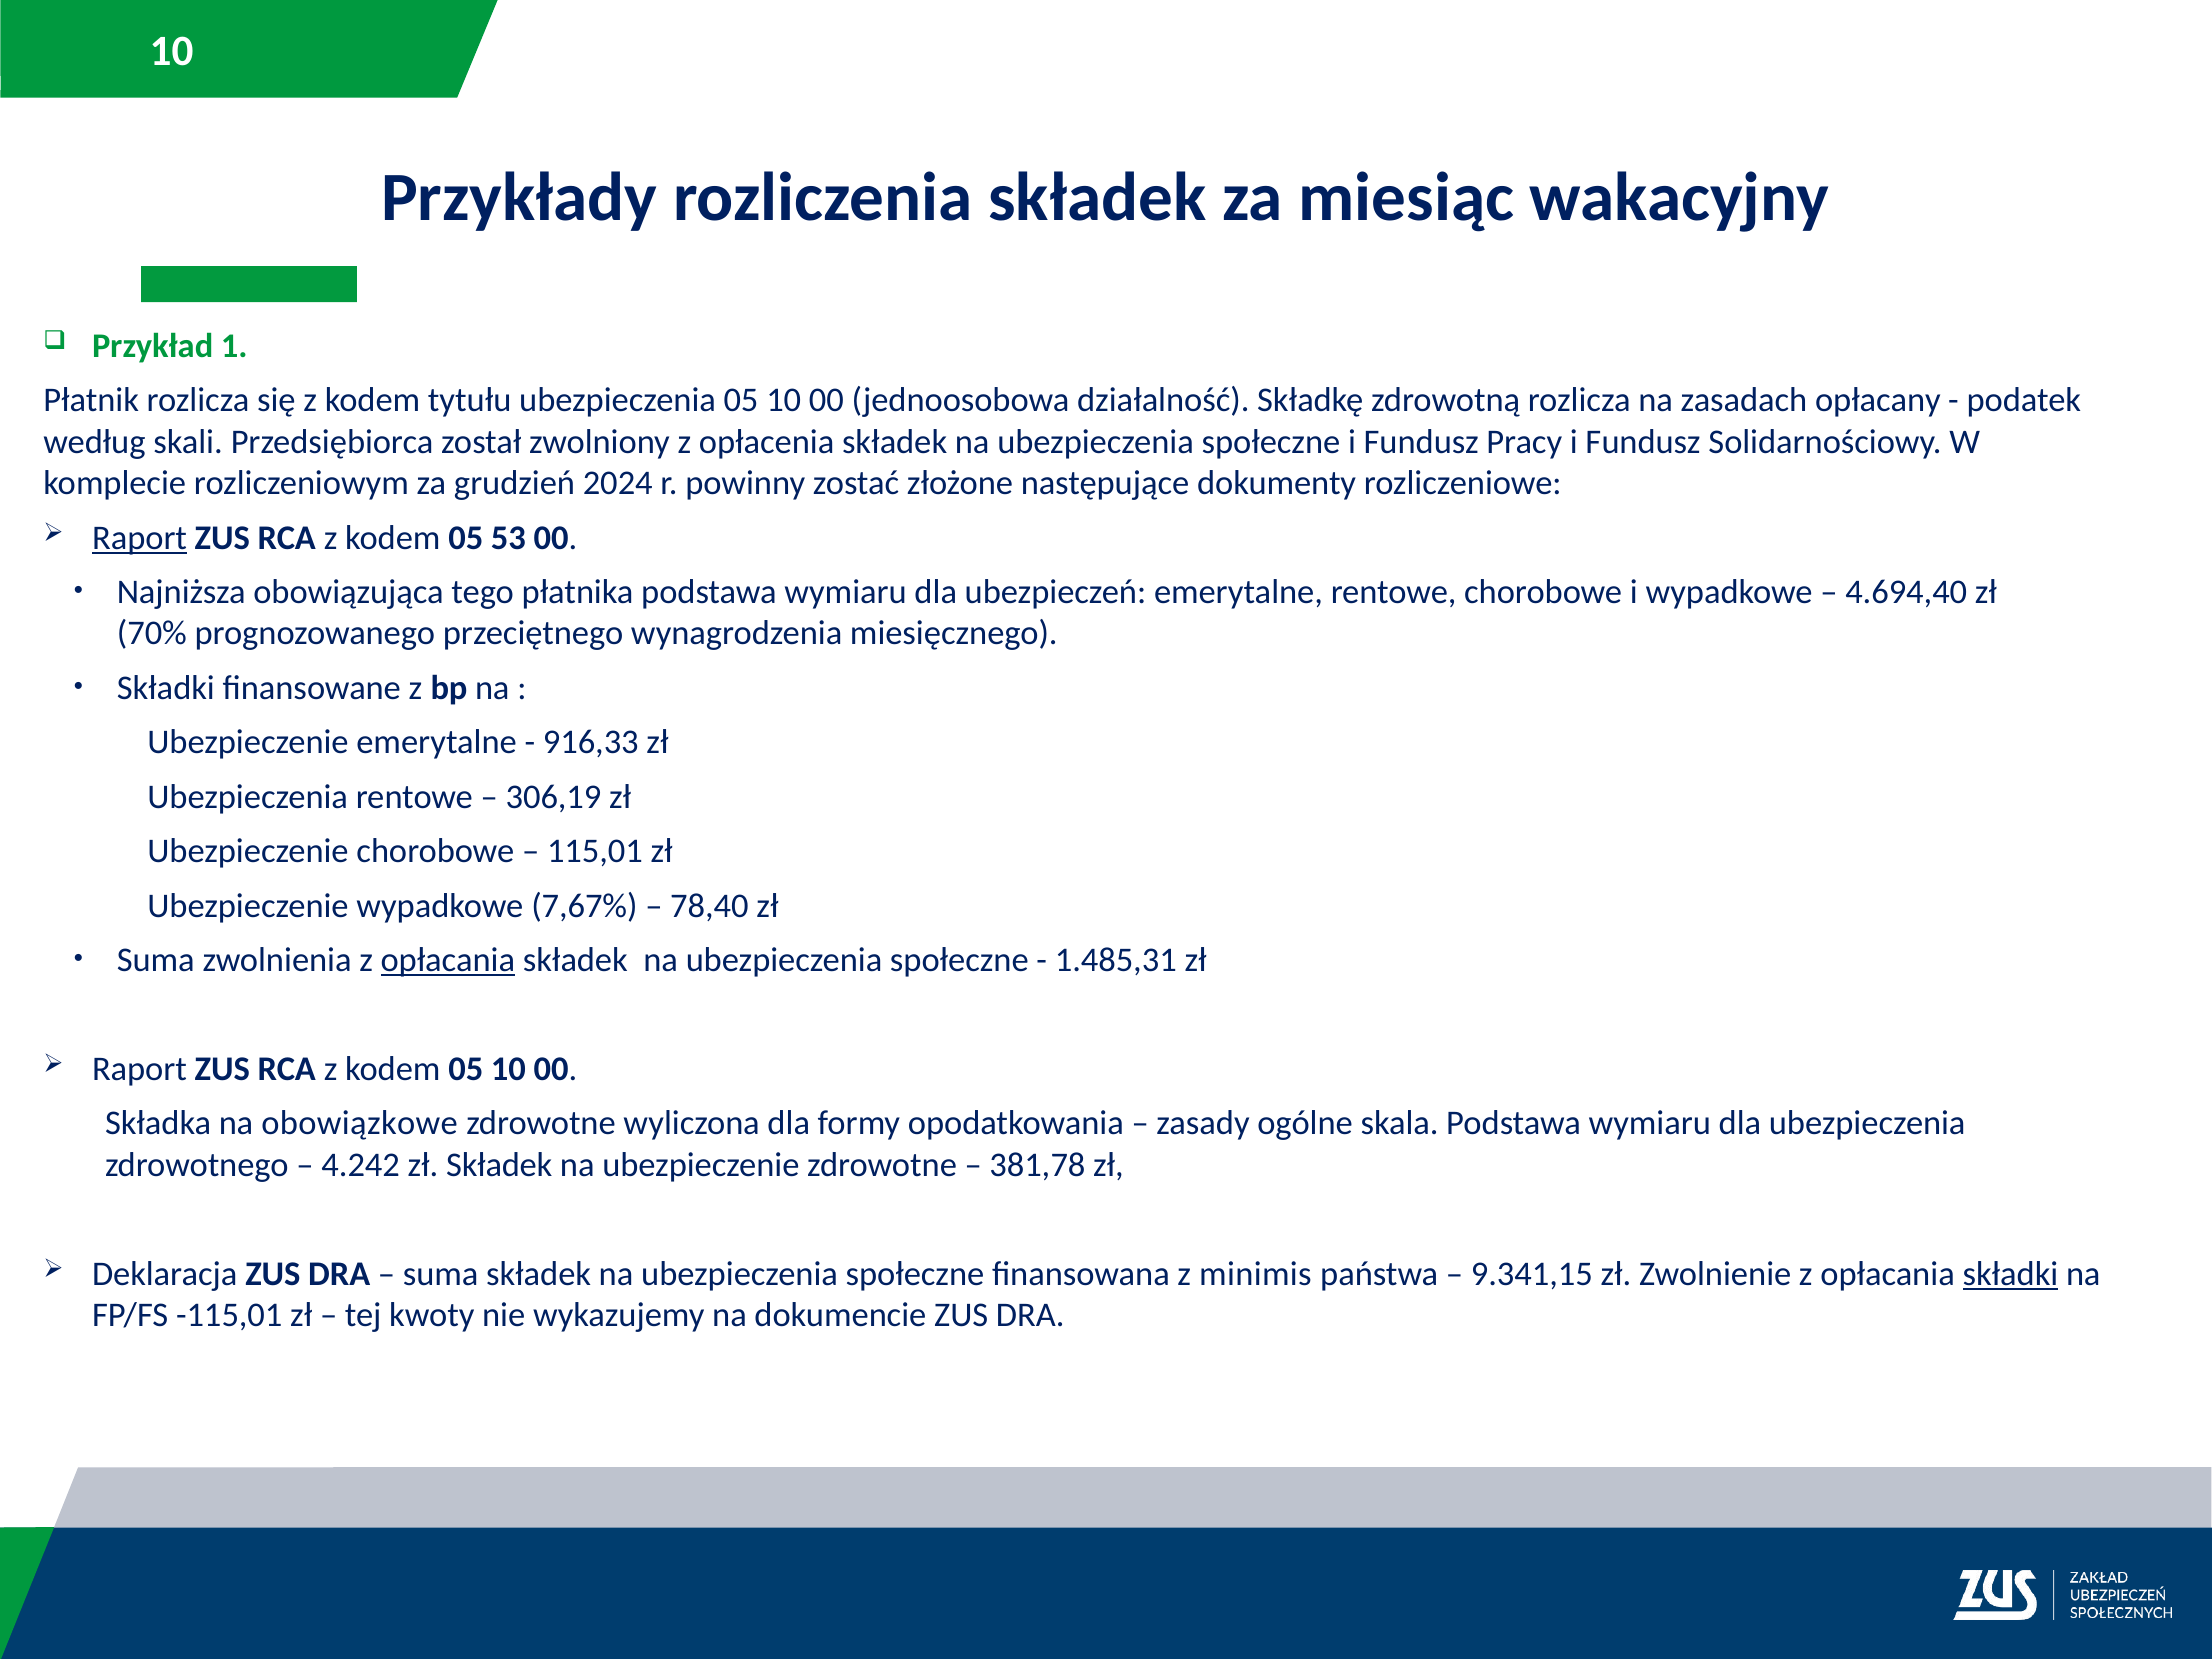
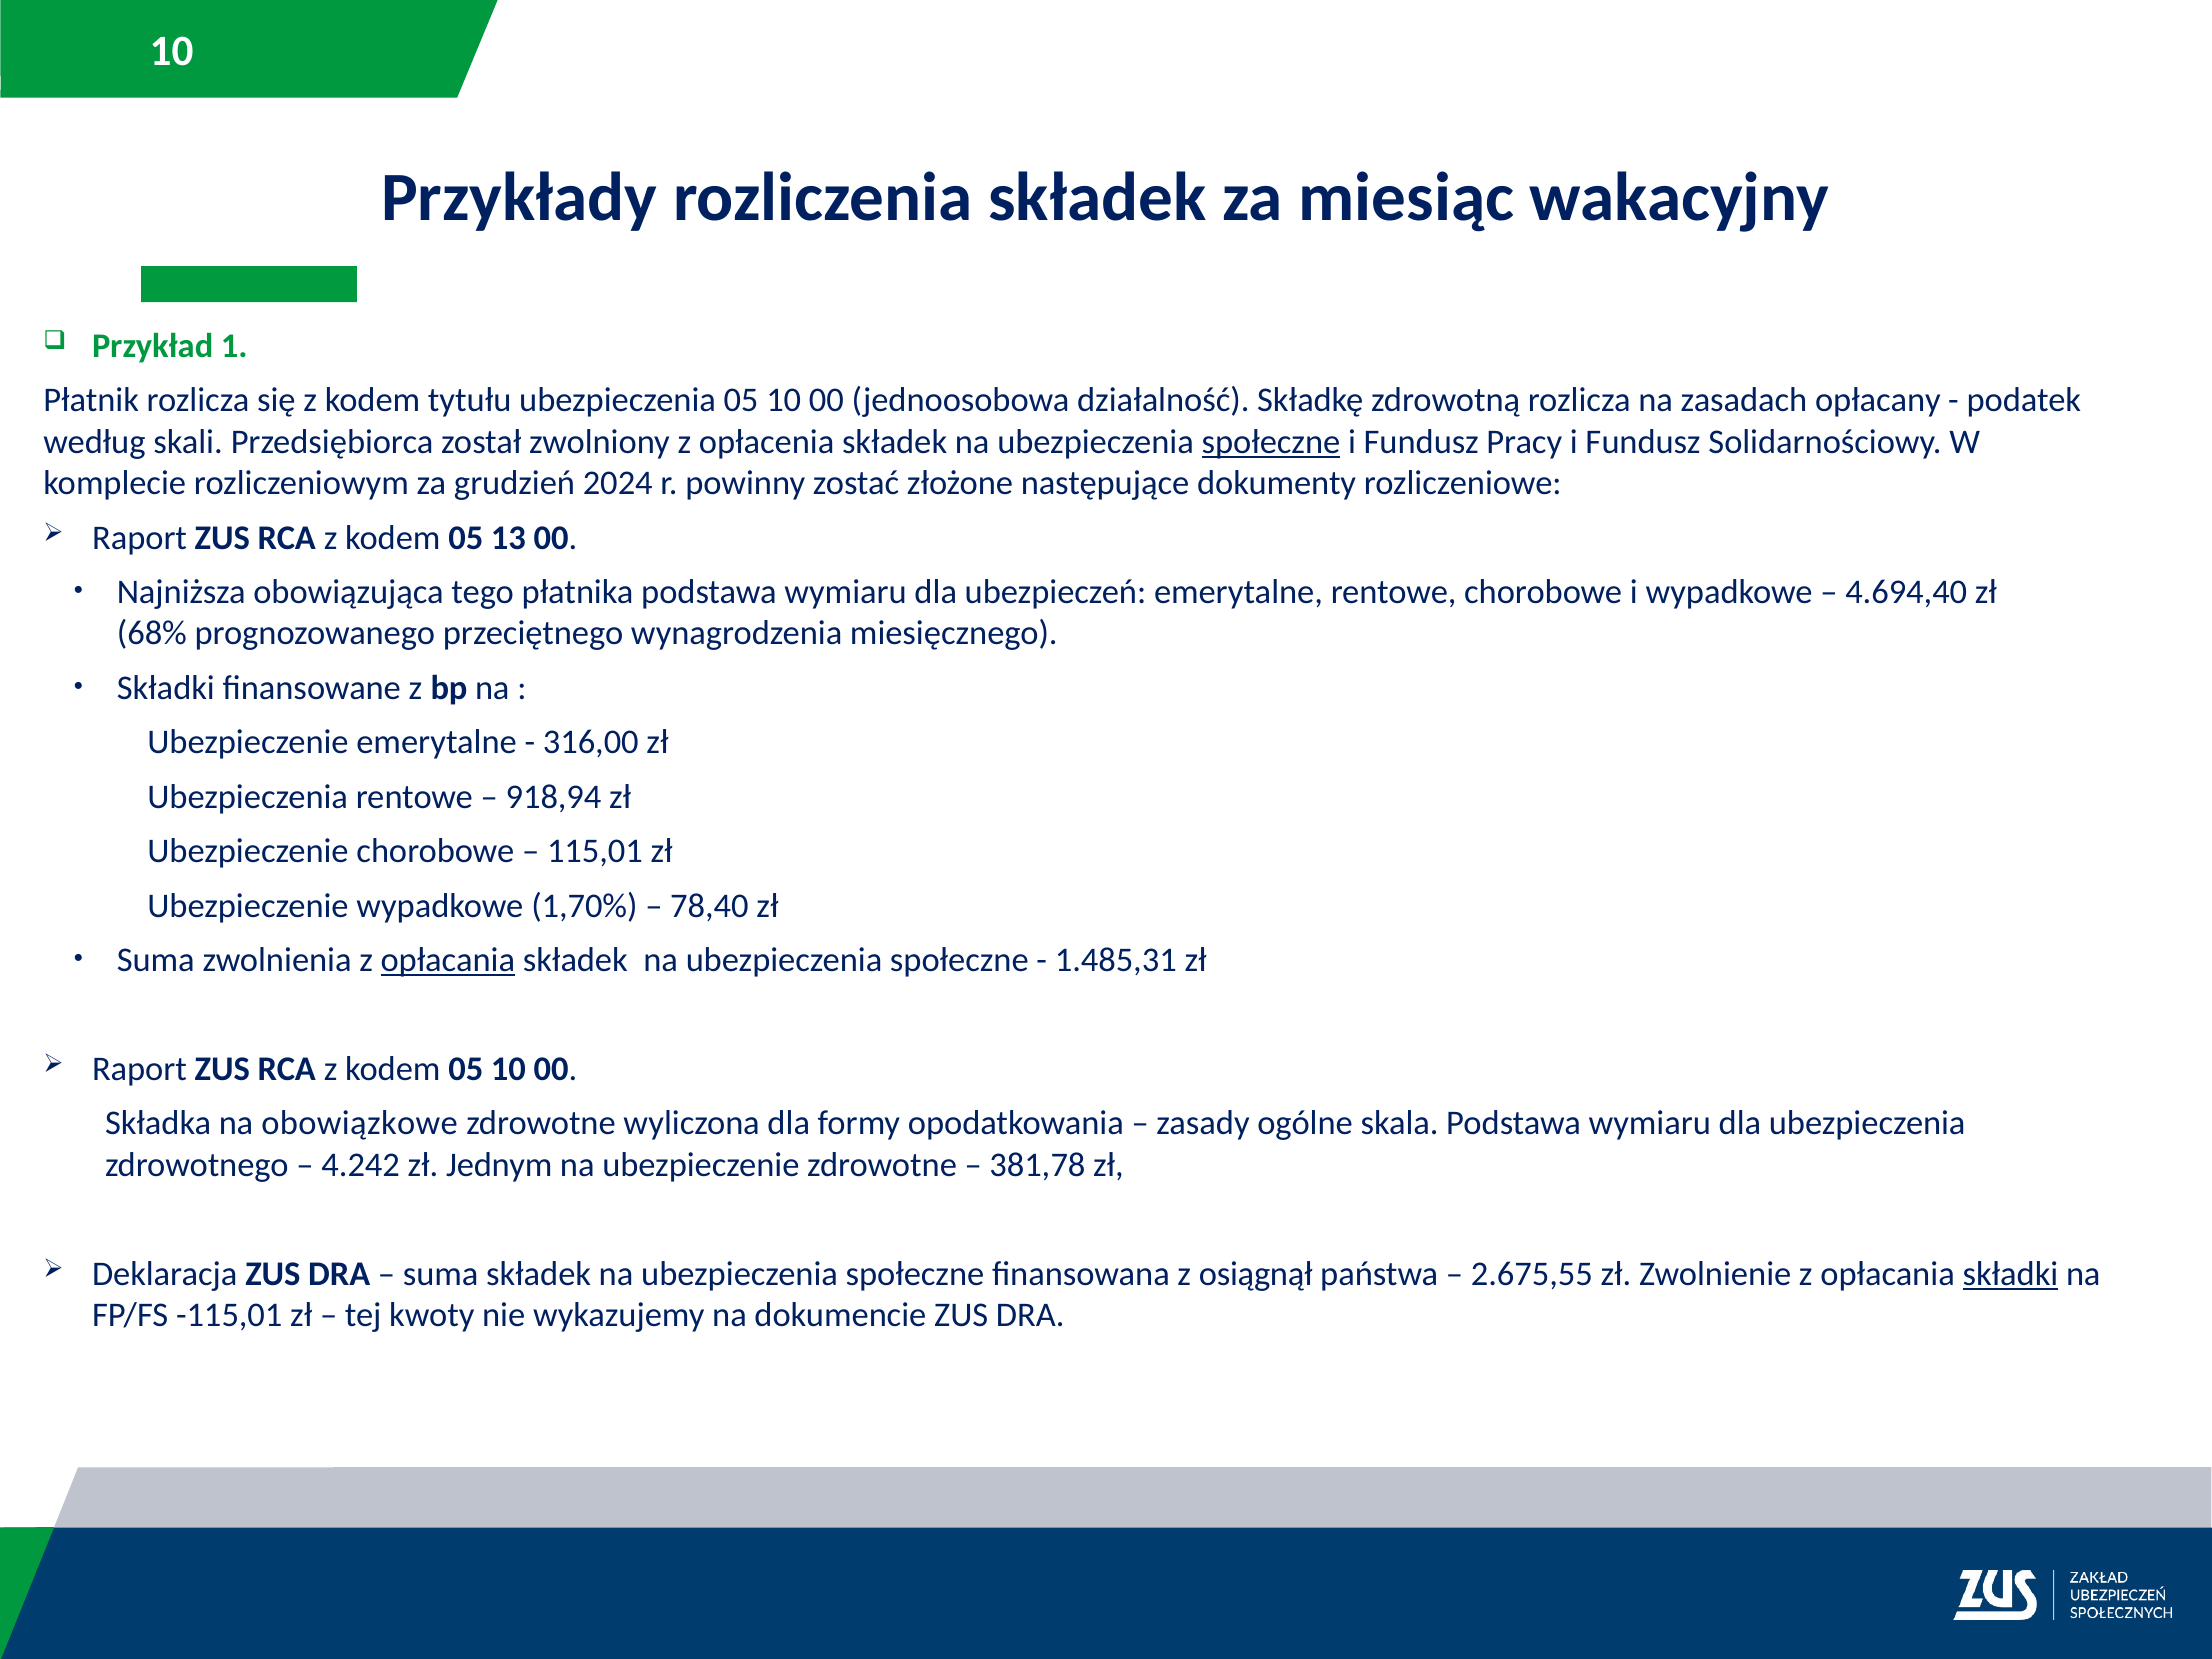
społeczne at (1271, 442) underline: none -> present
Raport at (140, 538) underline: present -> none
53: 53 -> 13
70%: 70% -> 68%
916,33: 916,33 -> 316,00
306,19: 306,19 -> 918,94
7,67%: 7,67% -> 1,70%
zł Składek: Składek -> Jednym
minimis: minimis -> osiągnął
9.341,15: 9.341,15 -> 2.675,55
